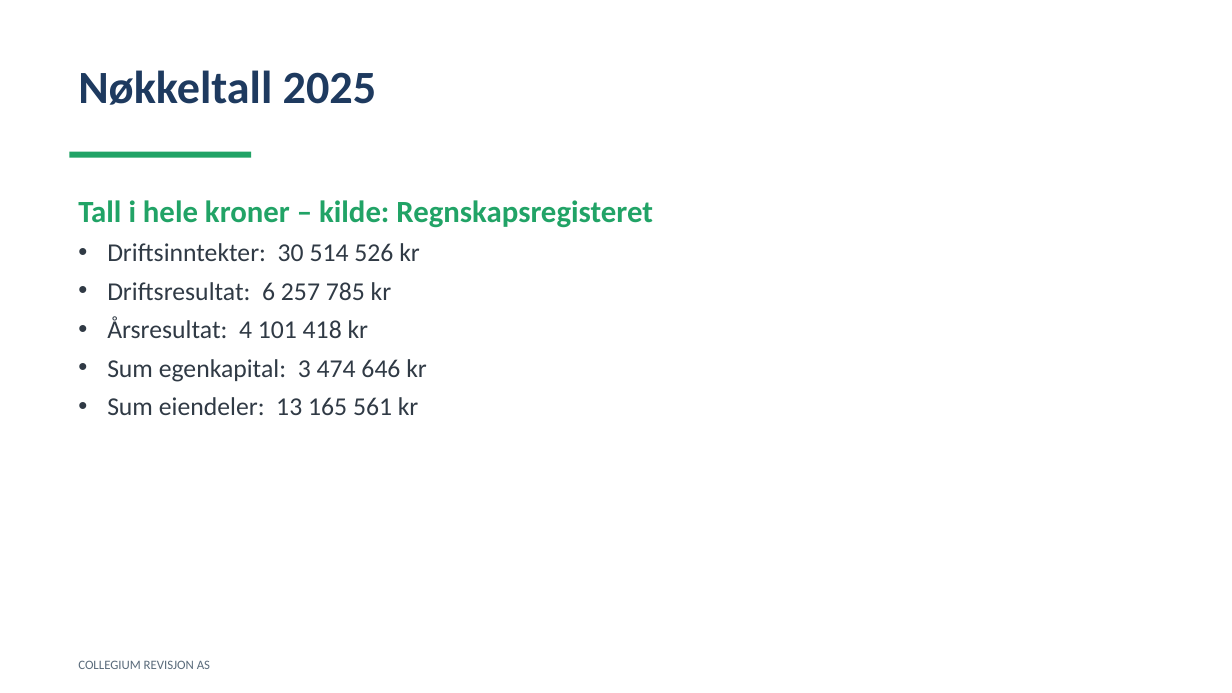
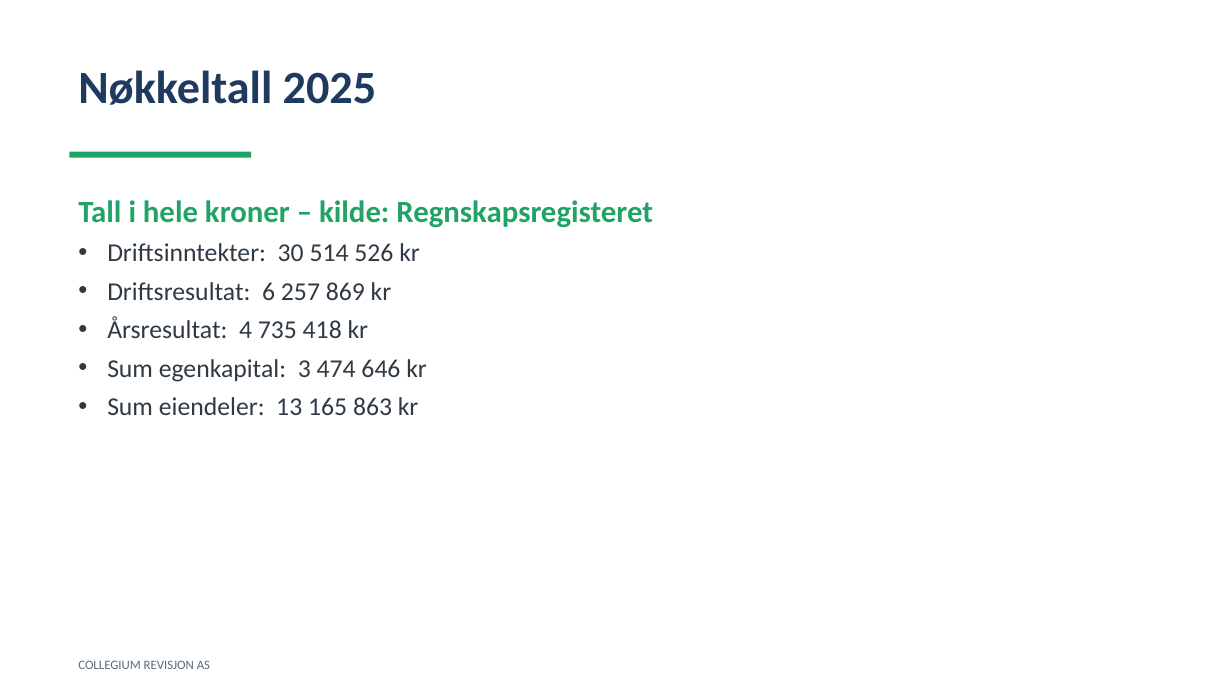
785: 785 -> 869
101: 101 -> 735
561: 561 -> 863
